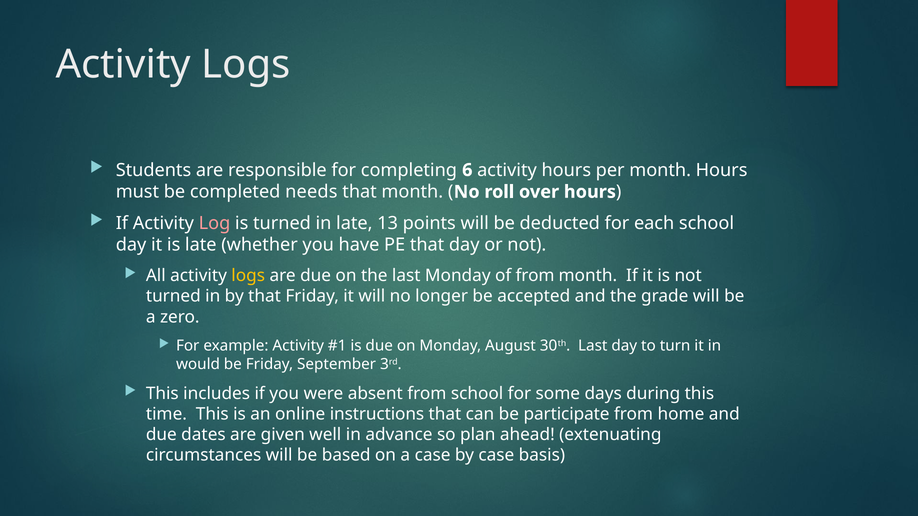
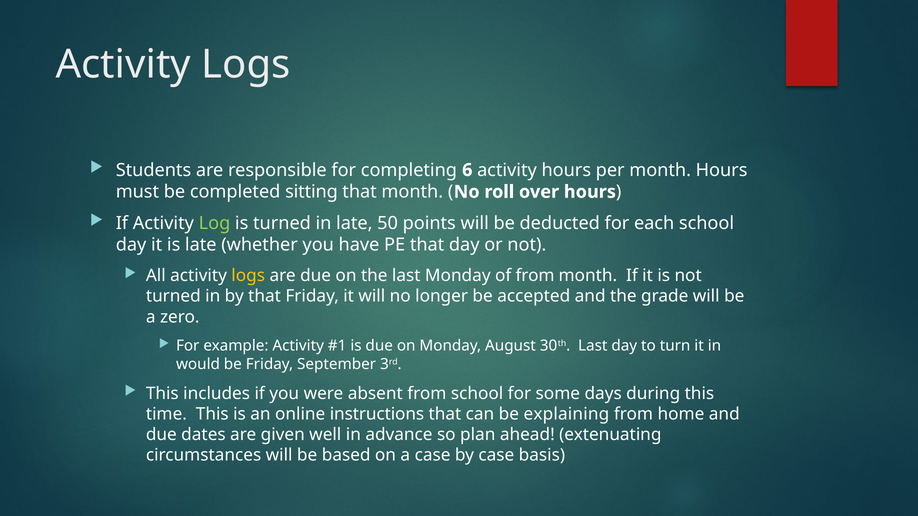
needs: needs -> sitting
Log colour: pink -> light green
13: 13 -> 50
participate: participate -> explaining
